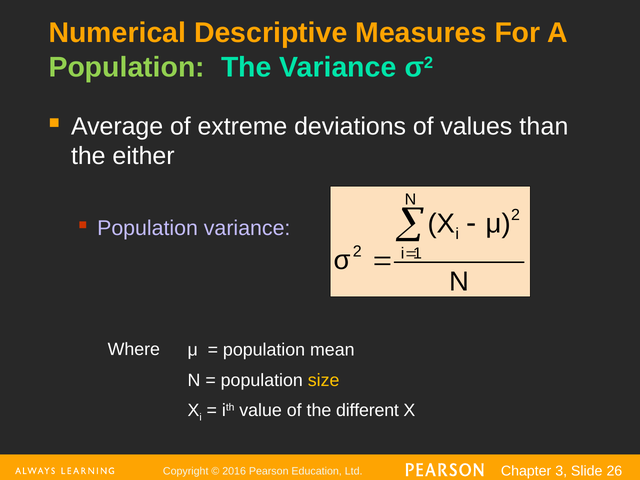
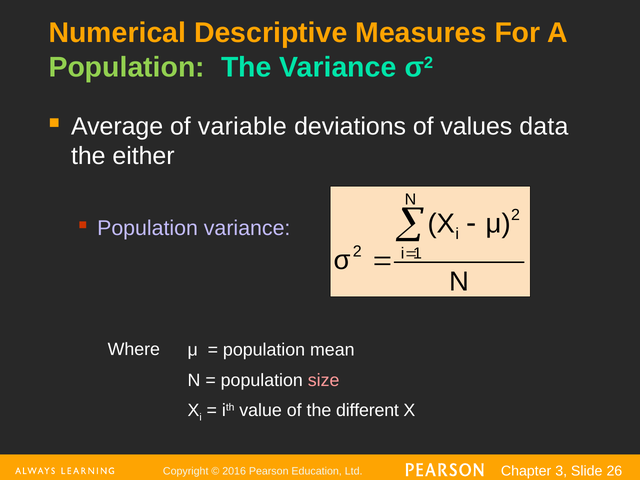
extreme: extreme -> variable
than: than -> data
size colour: yellow -> pink
